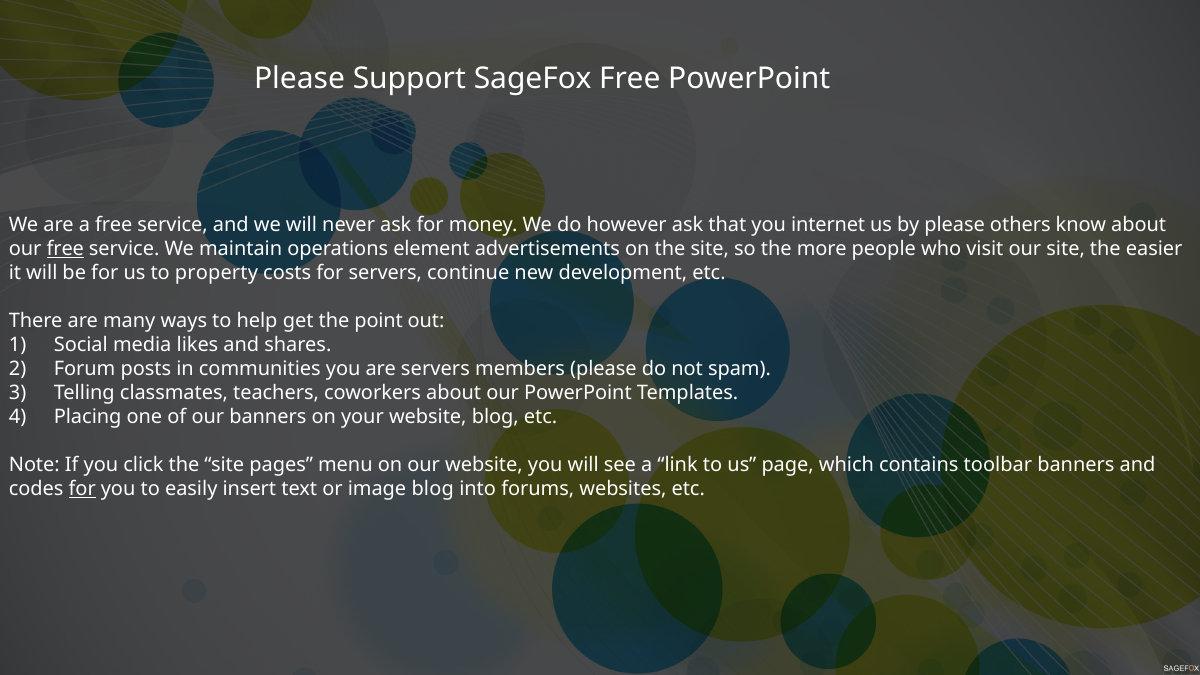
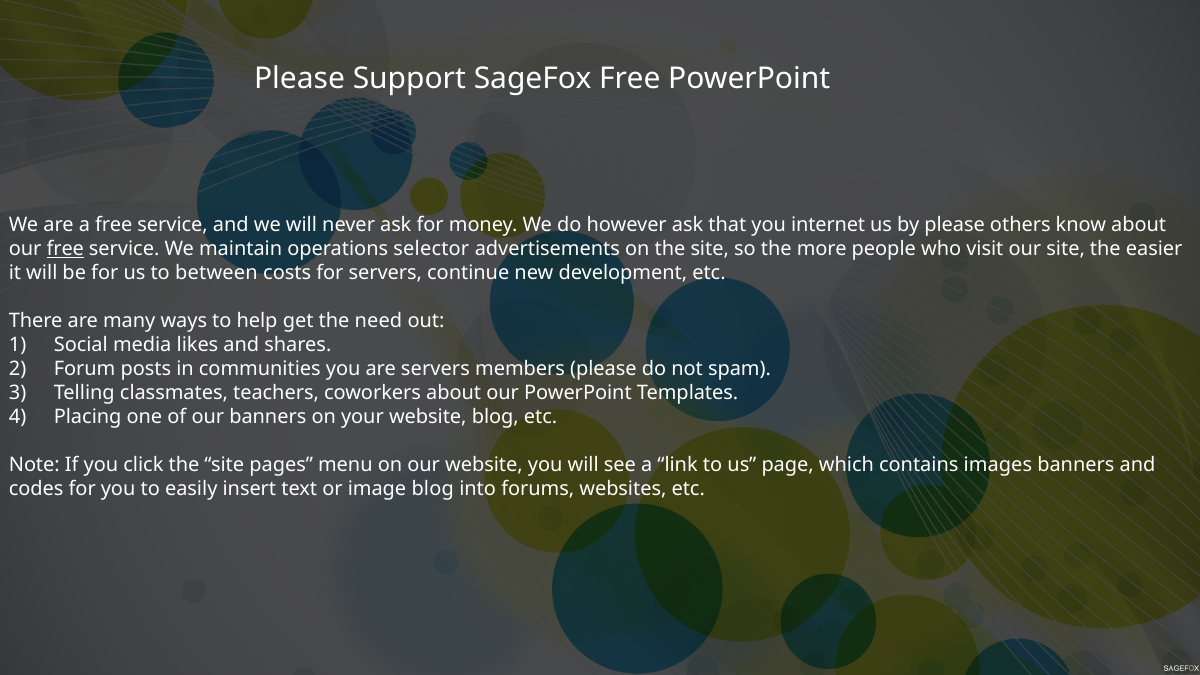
element: element -> selector
property: property -> between
point: point -> need
toolbar: toolbar -> images
for at (82, 489) underline: present -> none
